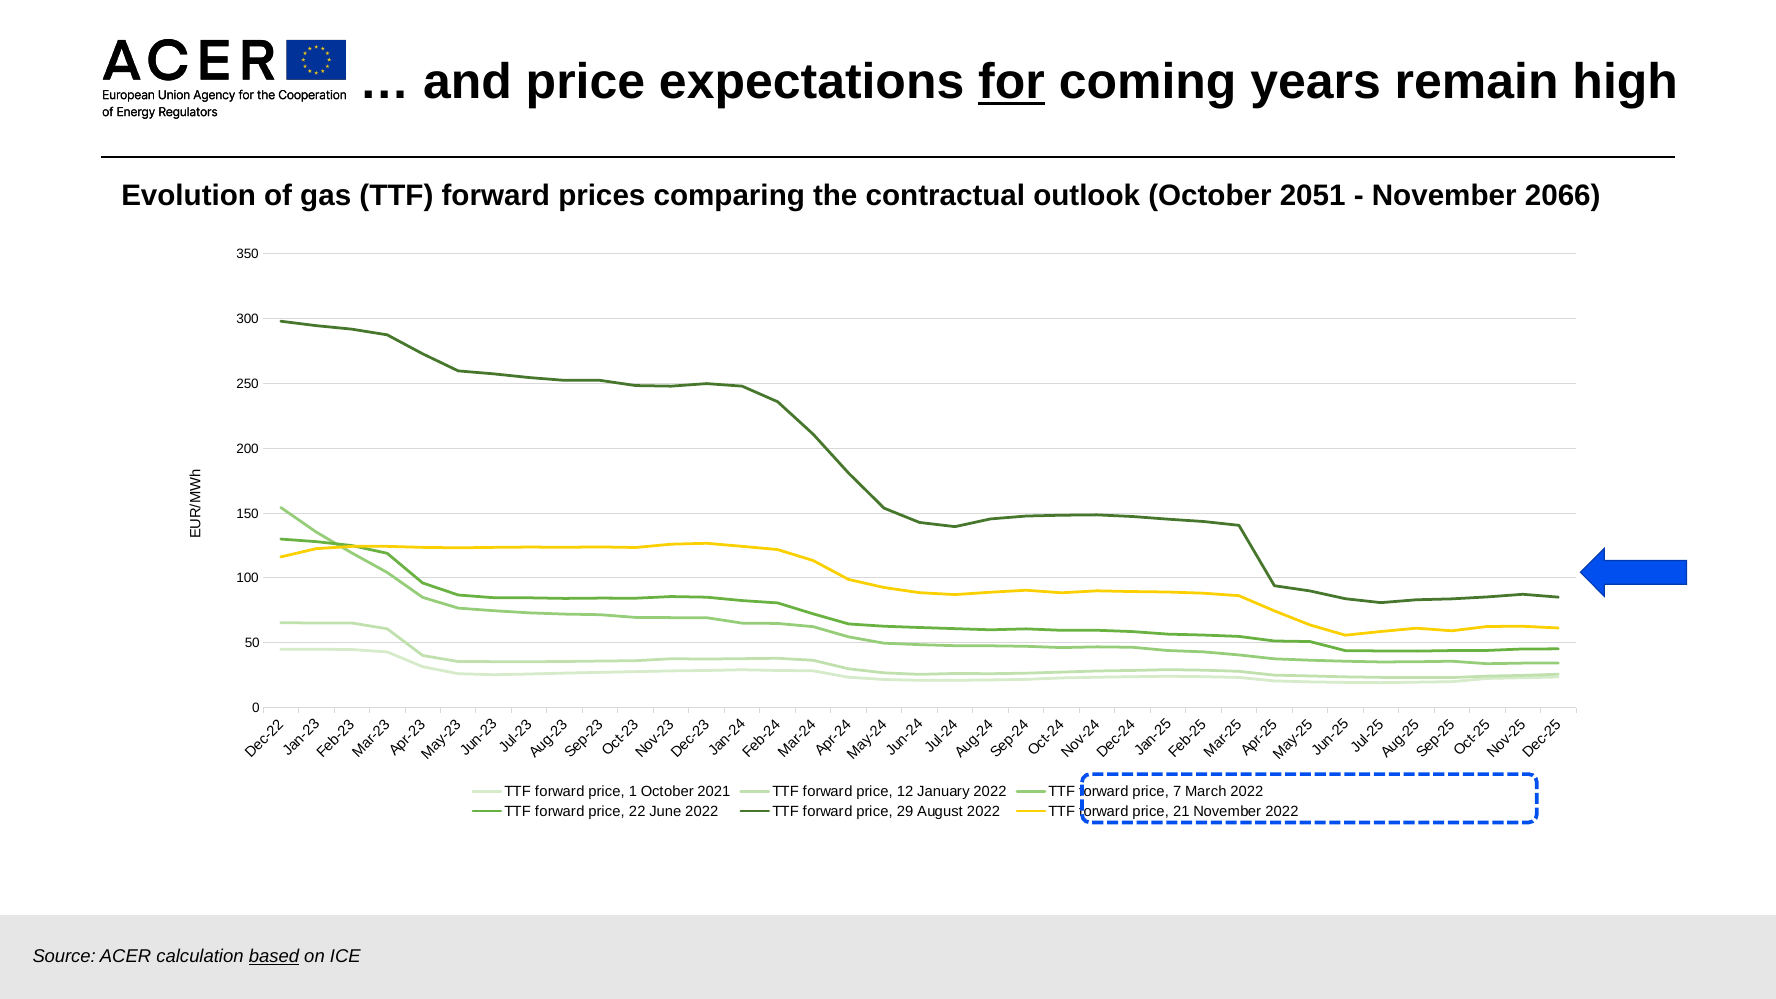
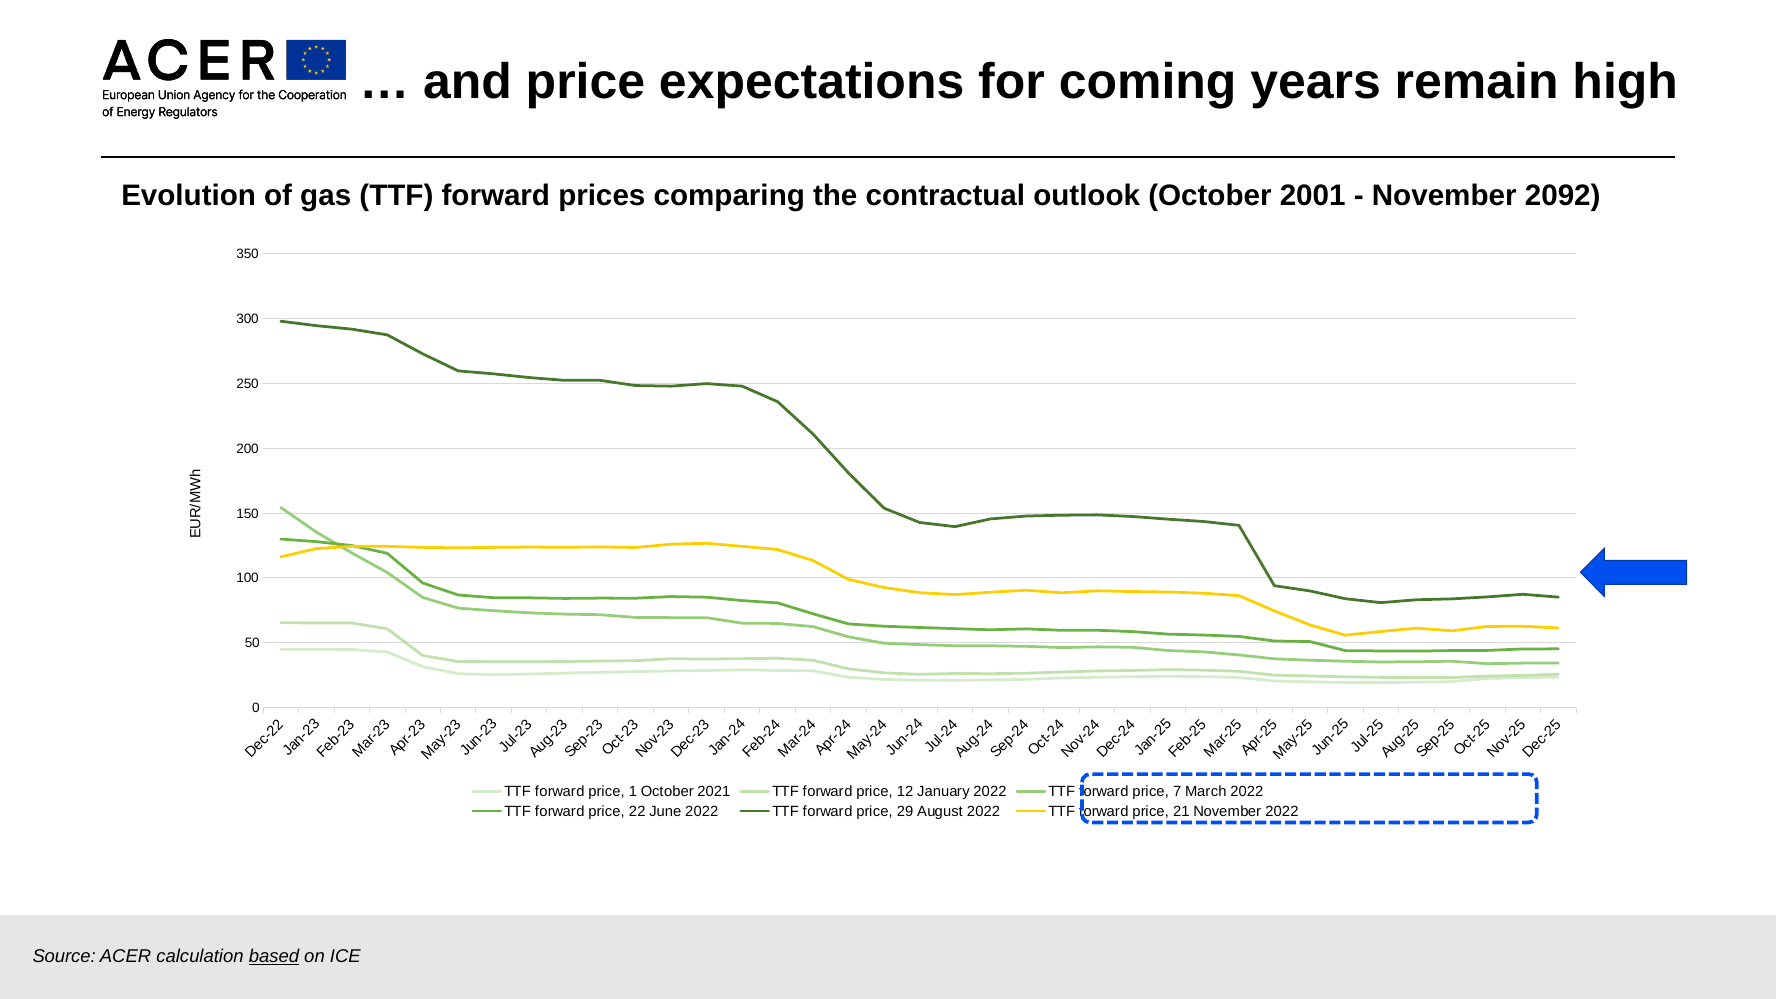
for underline: present -> none
2051: 2051 -> 2001
2066: 2066 -> 2092
